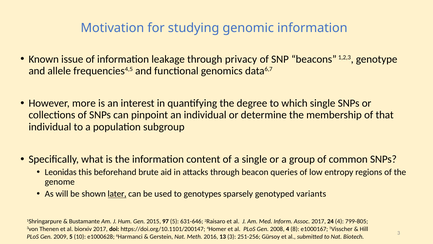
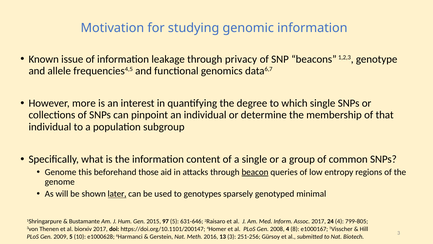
Leonidas at (61, 172): Leonidas -> Genome
brute: brute -> those
beacon underline: none -> present
variants: variants -> minimal
